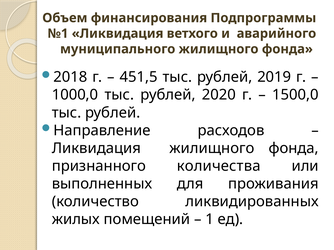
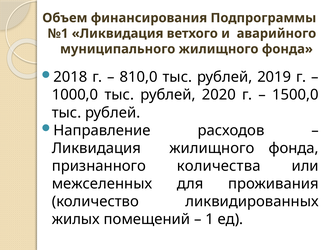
451,5: 451,5 -> 810,0
выполненных: выполненных -> межселенных
